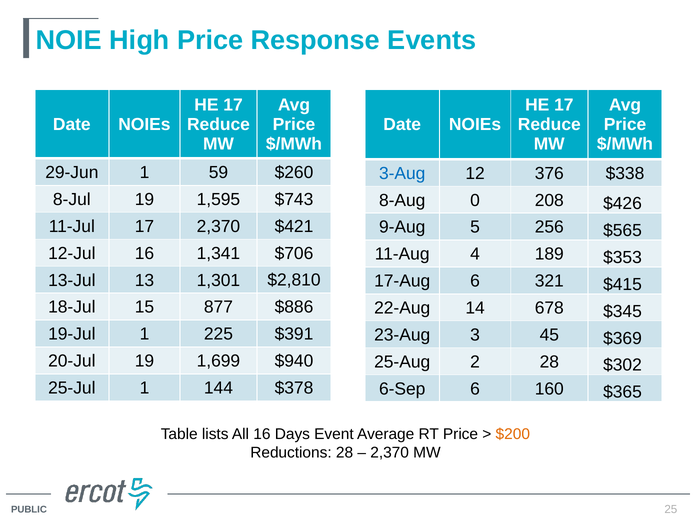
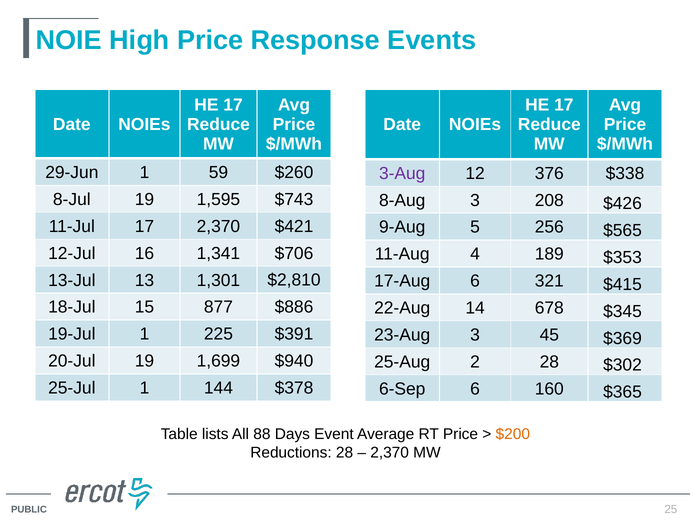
3-Aug colour: blue -> purple
8-Aug 0: 0 -> 3
All 16: 16 -> 88
